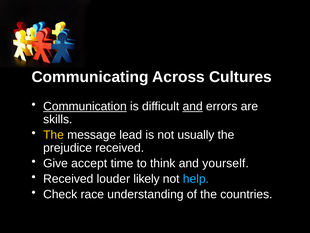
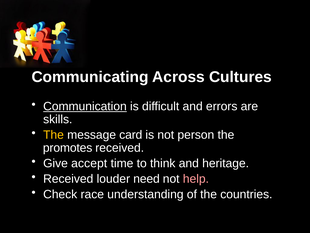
and at (193, 106) underline: present -> none
lead: lead -> card
usually: usually -> person
prejudice: prejudice -> promotes
yourself: yourself -> heritage
likely: likely -> need
help colour: light blue -> pink
